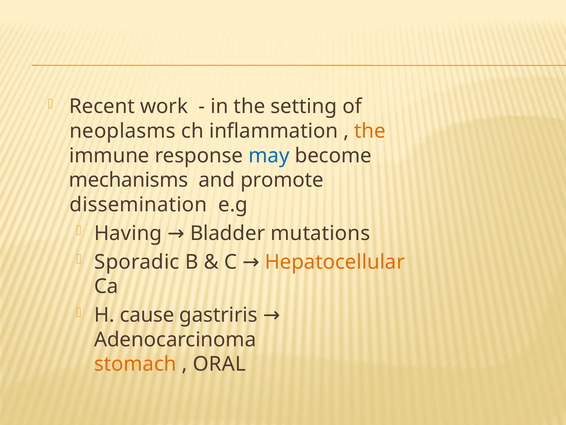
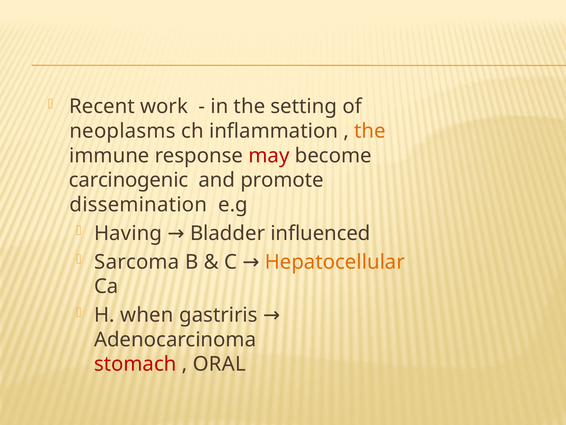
may colour: blue -> red
mechanisms: mechanisms -> carcinogenic
mutations: mutations -> influenced
Sporadic: Sporadic -> Sarcoma
cause: cause -> when
stomach colour: orange -> red
